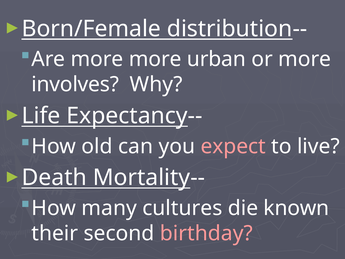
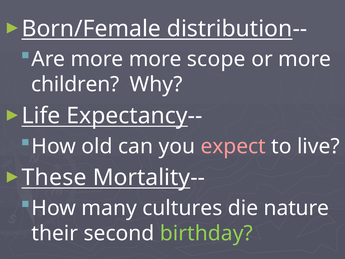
urban: urban -> scope
involves: involves -> children
Death: Death -> These
known: known -> nature
birthday colour: pink -> light green
